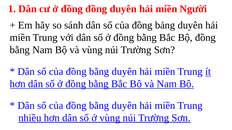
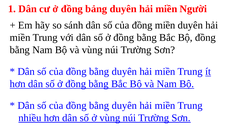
đồng đồng: đồng -> bảng
đồng bảng: bảng -> miền
